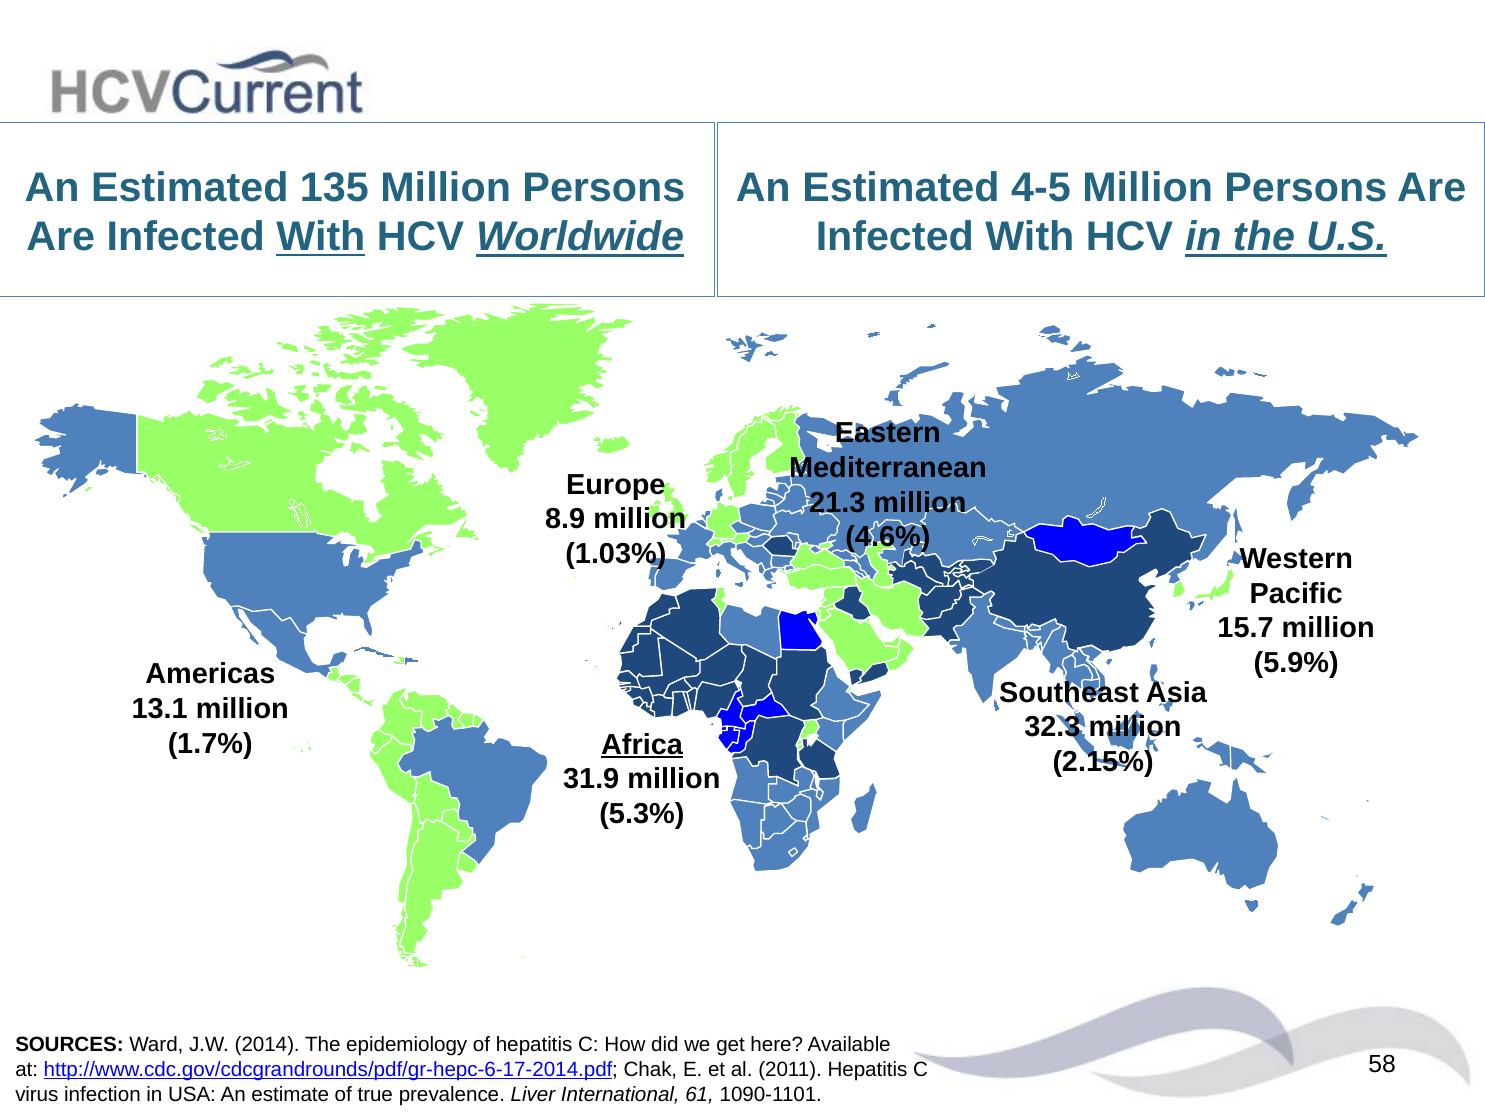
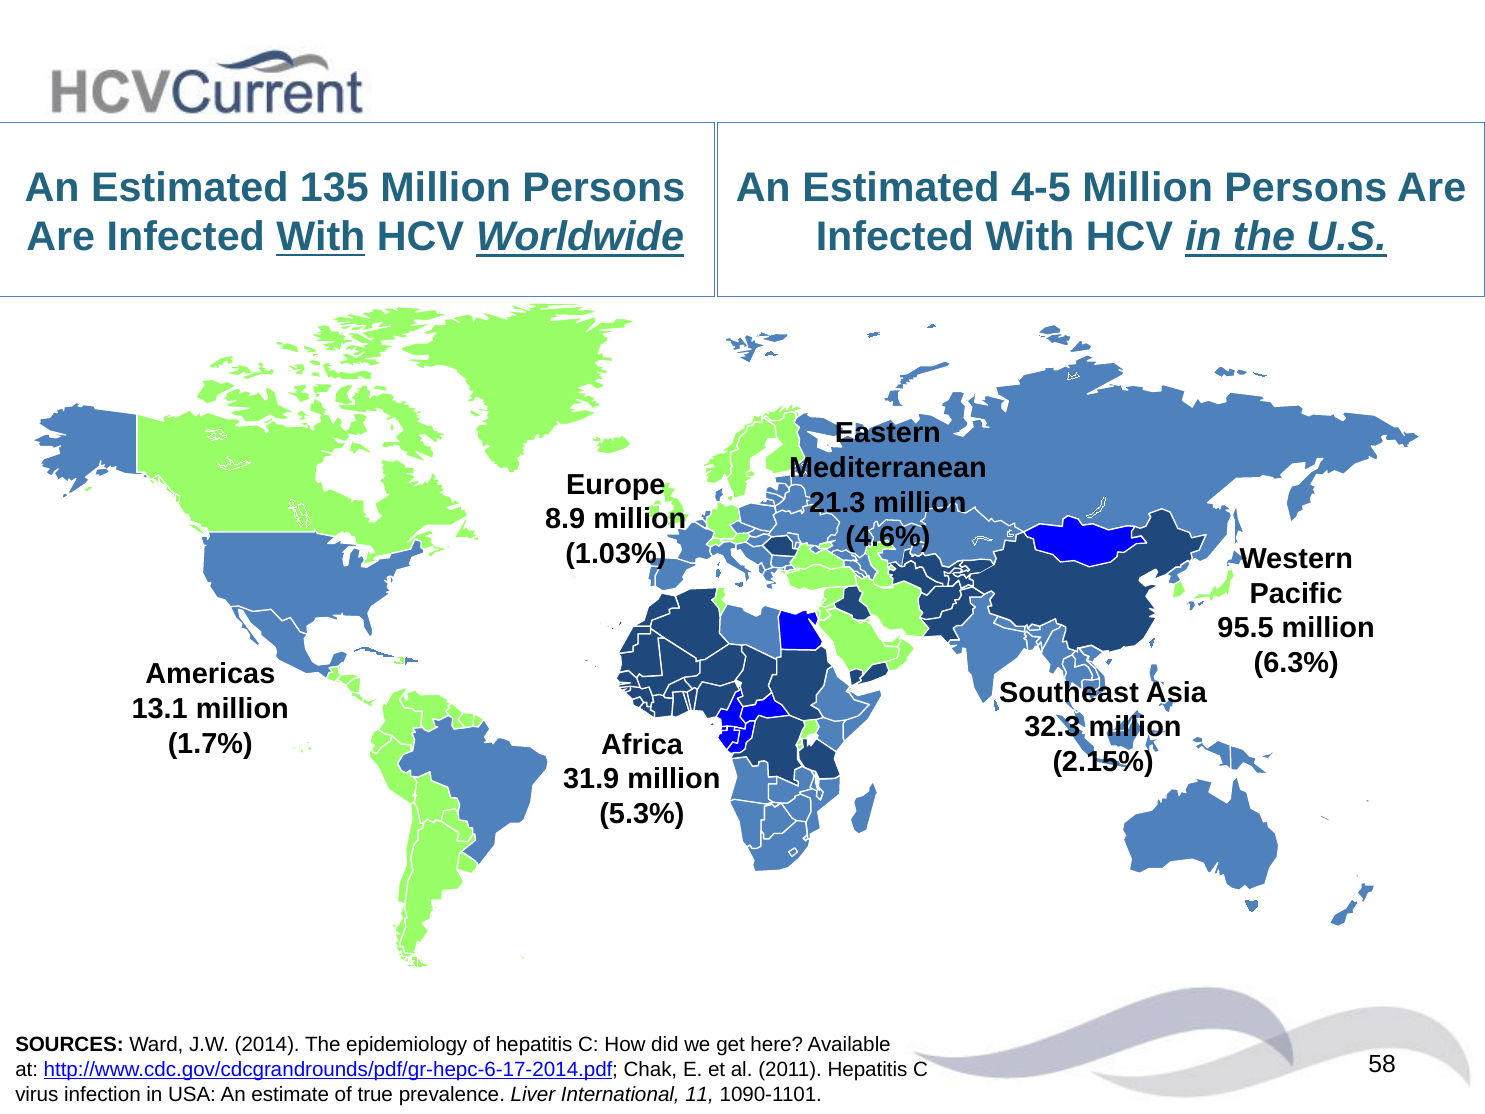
15.7: 15.7 -> 95.5
5.9%: 5.9% -> 6.3%
Africa underline: present -> none
61: 61 -> 11
